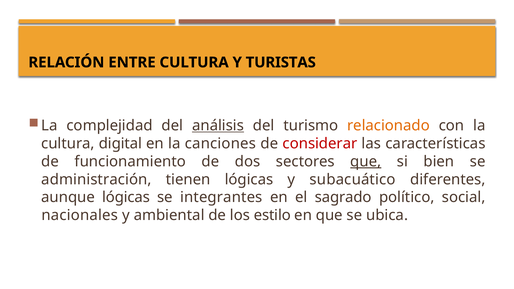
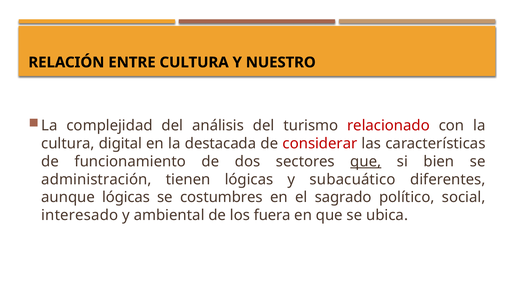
TURISTAS: TURISTAS -> NUESTRO
análisis underline: present -> none
relacionado colour: orange -> red
canciones: canciones -> destacada
integrantes: integrantes -> costumbres
nacionales: nacionales -> interesado
estilo: estilo -> fuera
